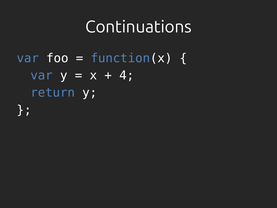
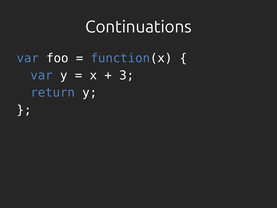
4: 4 -> 3
